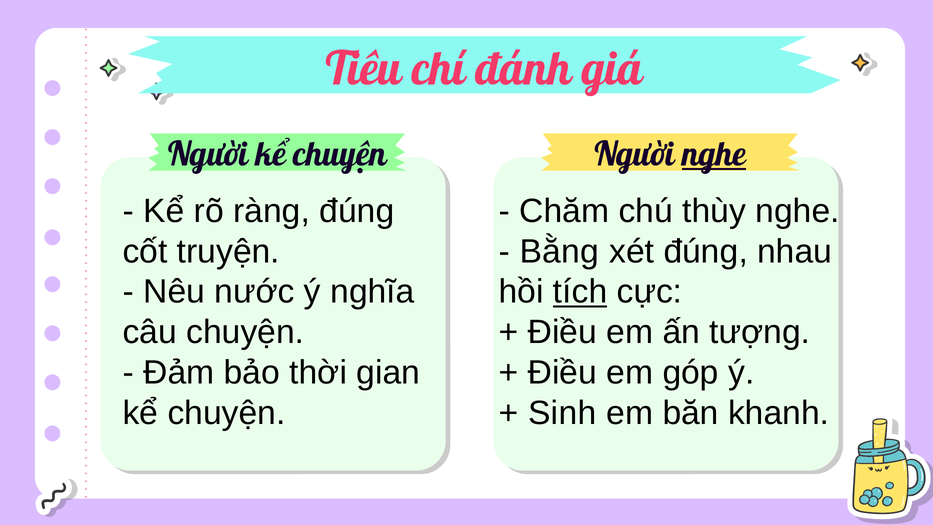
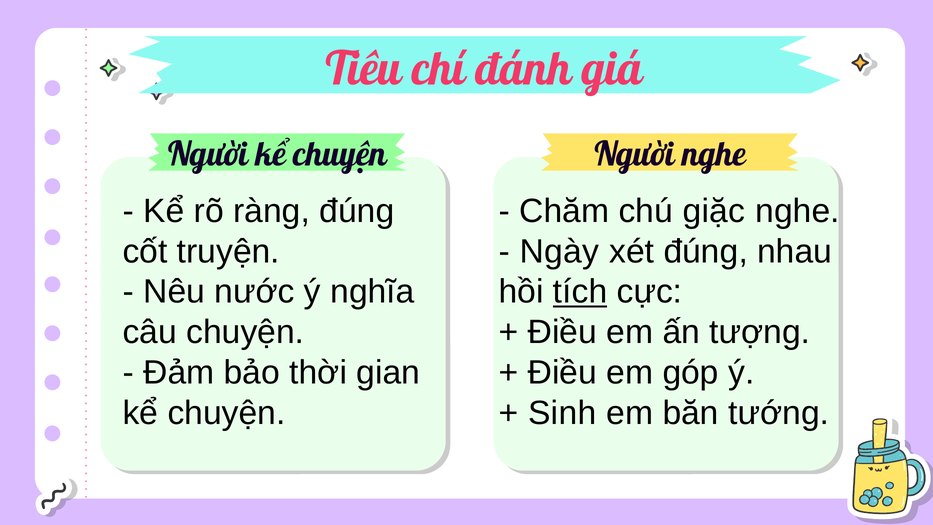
nghe at (714, 154) underline: present -> none
thùy: thùy -> giặc
Bằng: Bằng -> Ngày
khanh: khanh -> tướng
